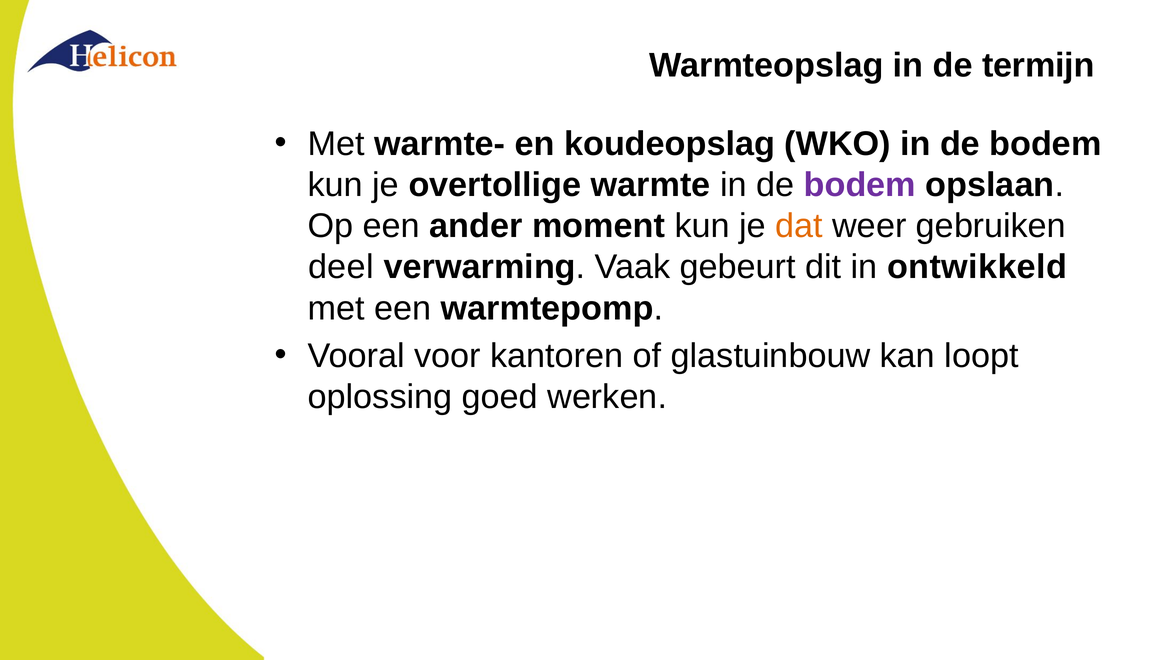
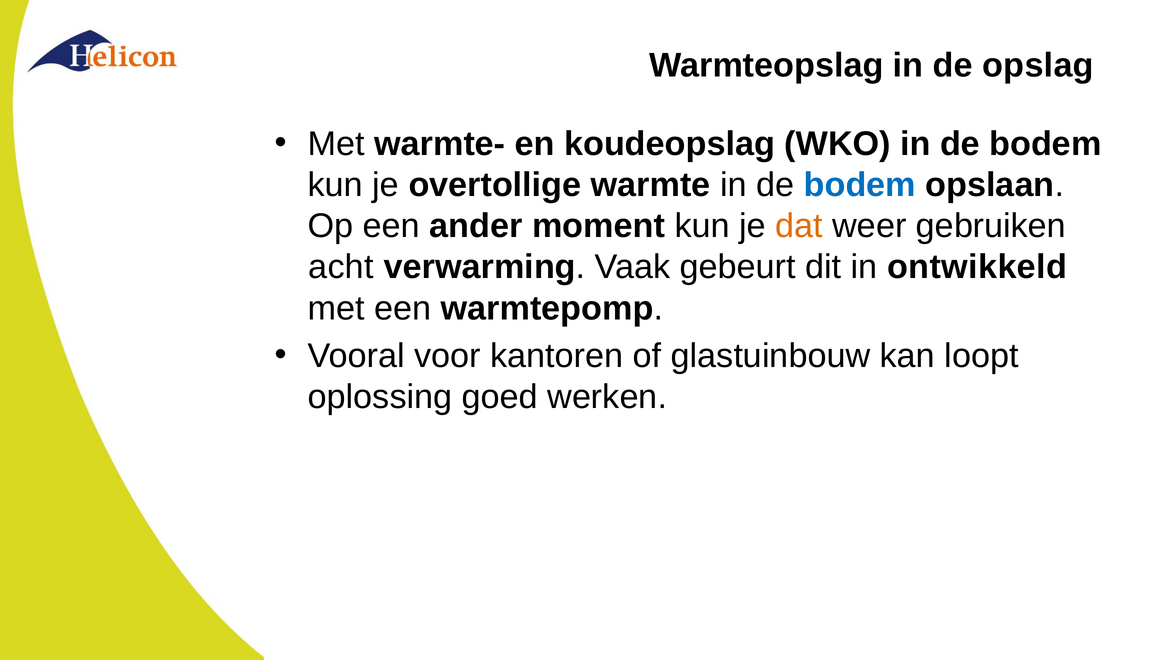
termijn: termijn -> opslag
bodem at (860, 185) colour: purple -> blue
deel: deel -> acht
